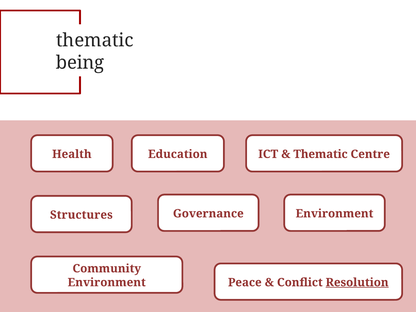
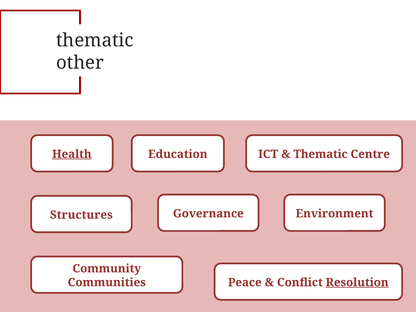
being: being -> other
Health underline: none -> present
Environment at (107, 282): Environment -> Communities
